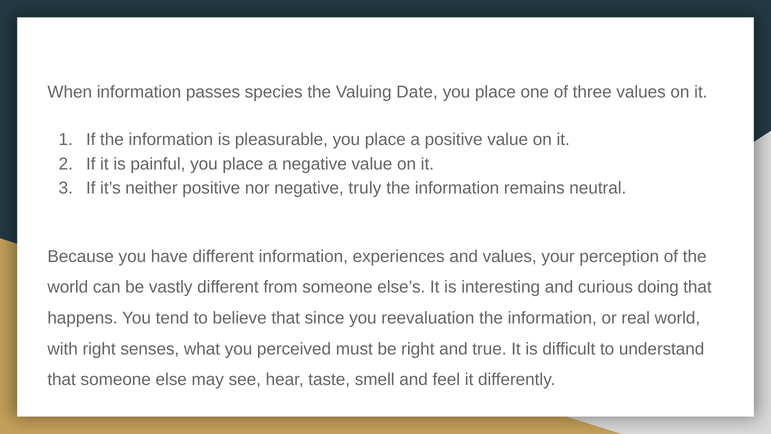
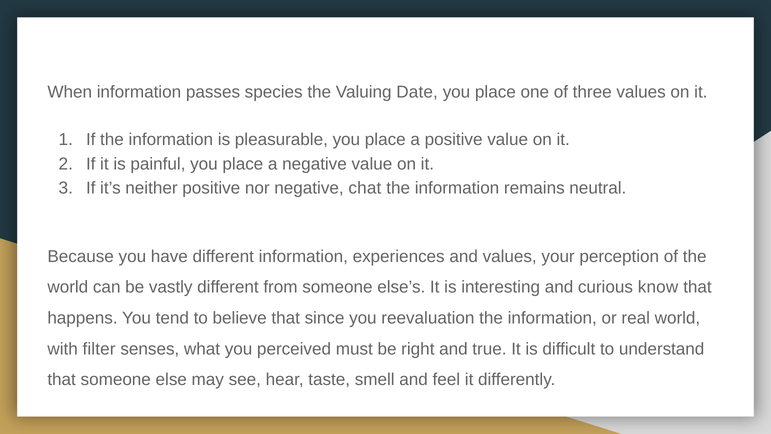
truly: truly -> chat
doing: doing -> know
with right: right -> filter
